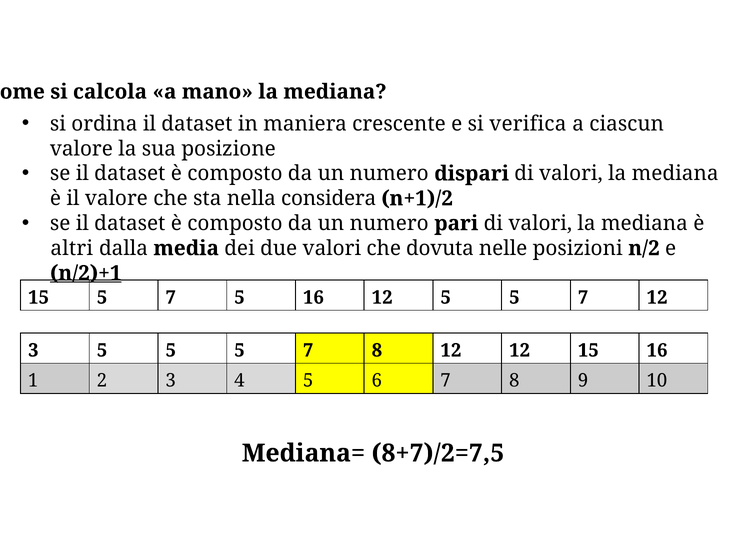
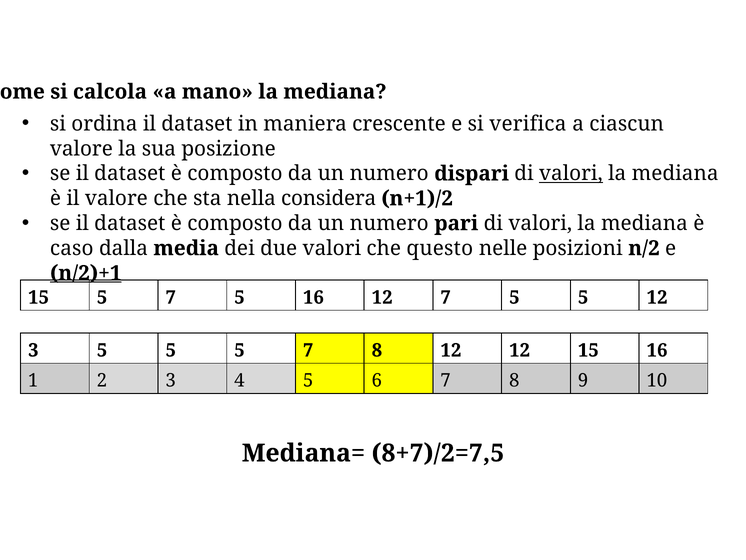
valori at (571, 173) underline: none -> present
altri: altri -> caso
dovuta: dovuta -> questo
12 5: 5 -> 7
7 at (583, 297): 7 -> 5
